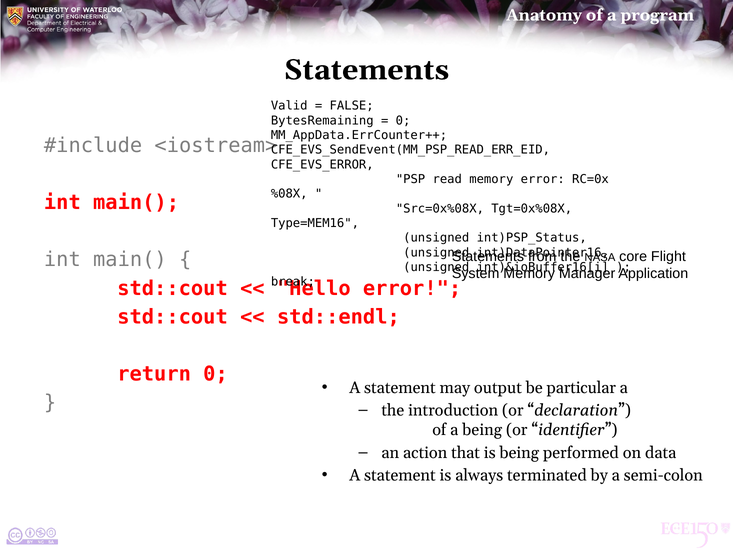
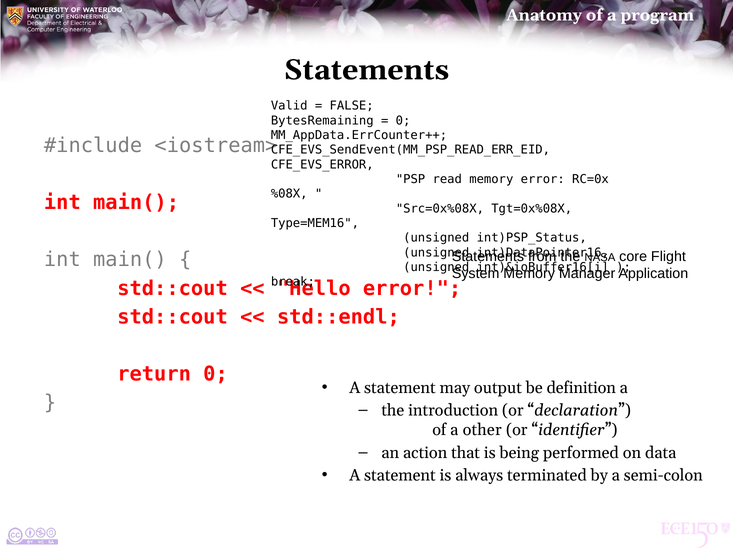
particular: particular -> definition
a being: being -> other
